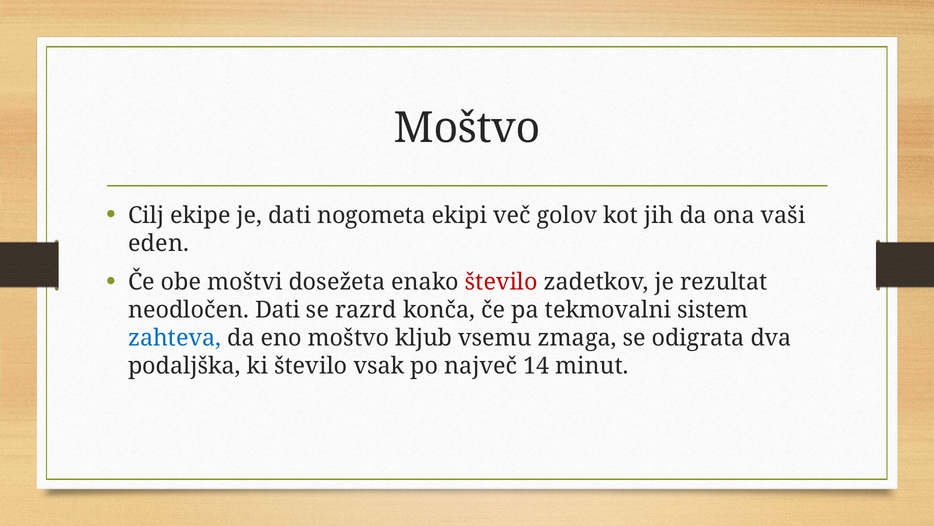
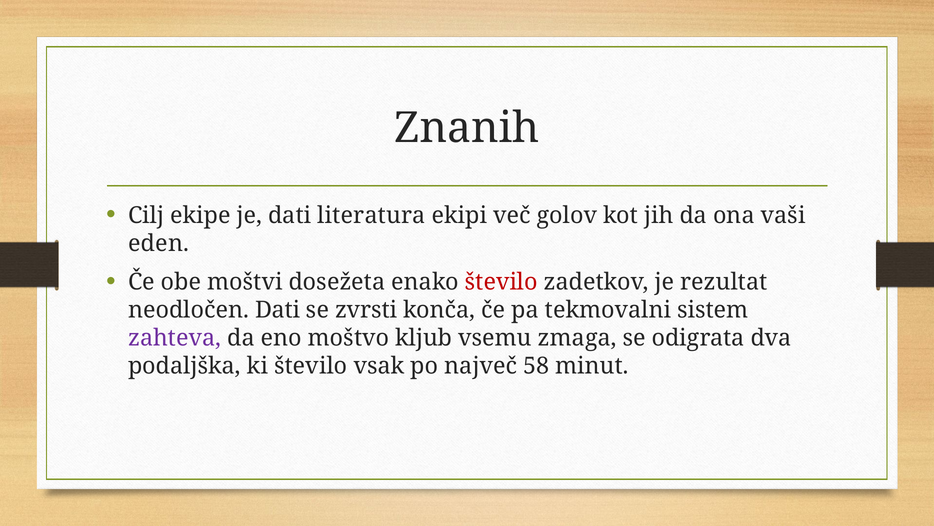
Moštvo at (467, 128): Moštvo -> Znanih
nogometa: nogometa -> literatura
razrd: razrd -> zvrsti
zahteva colour: blue -> purple
14: 14 -> 58
